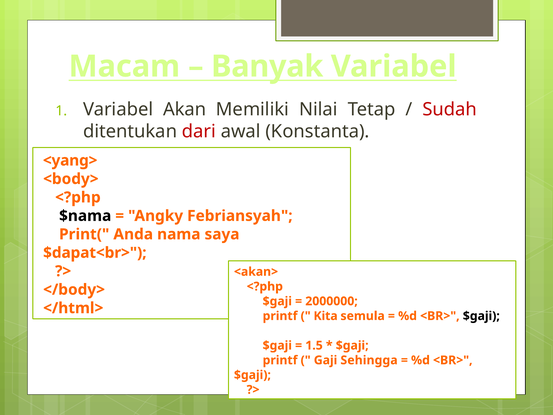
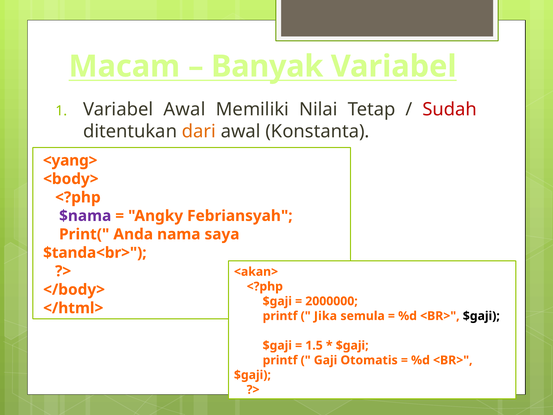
Variabel Akan: Akan -> Awal
dari colour: red -> orange
$nama colour: black -> purple
$dapat<br>: $dapat<br> -> $tanda<br>
Kita: Kita -> Jika
Sehingga: Sehingga -> Otomatis
